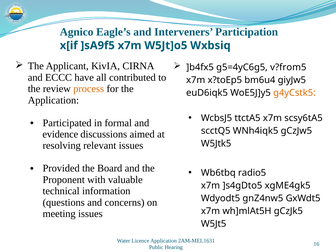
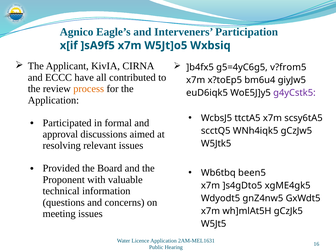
g4yCstk5 colour: orange -> purple
evidence: evidence -> approval
radio5: radio5 -> been5
